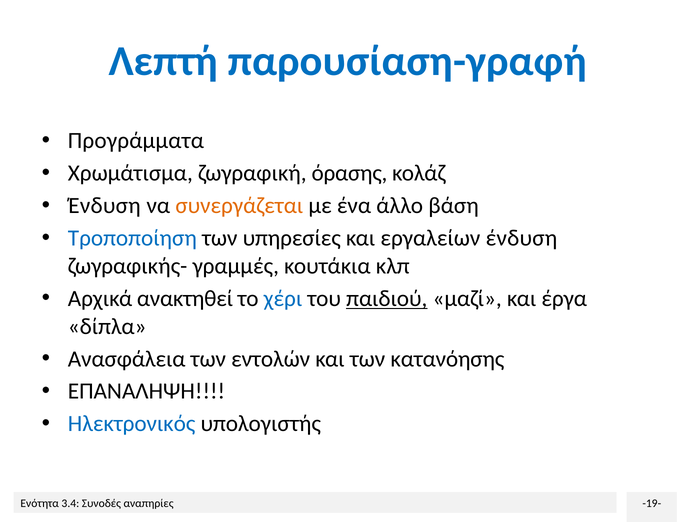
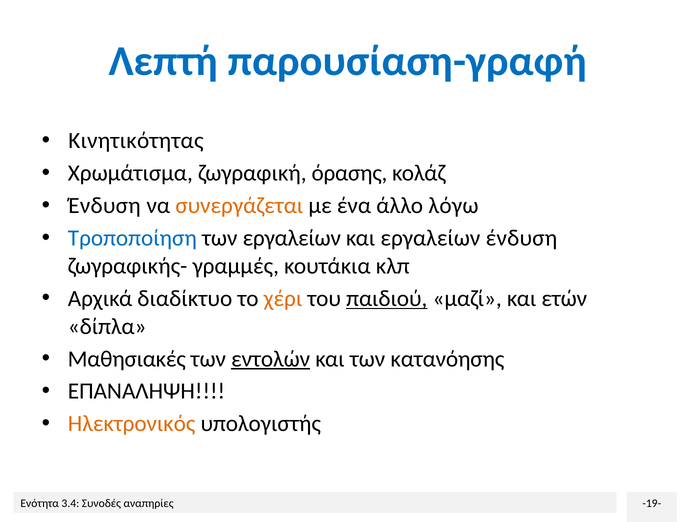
Προγράμματα: Προγράμματα -> Κινητικότητας
βάση: βάση -> λόγω
των υπηρεσίες: υπηρεσίες -> εργαλείων
ανακτηθεί: ανακτηθεί -> διαδίκτυο
χέρι colour: blue -> orange
έργα: έργα -> ετών
Ανασφάλεια: Ανασφάλεια -> Μαθησιακές
εντολών underline: none -> present
Ηλεκτρονικός colour: blue -> orange
